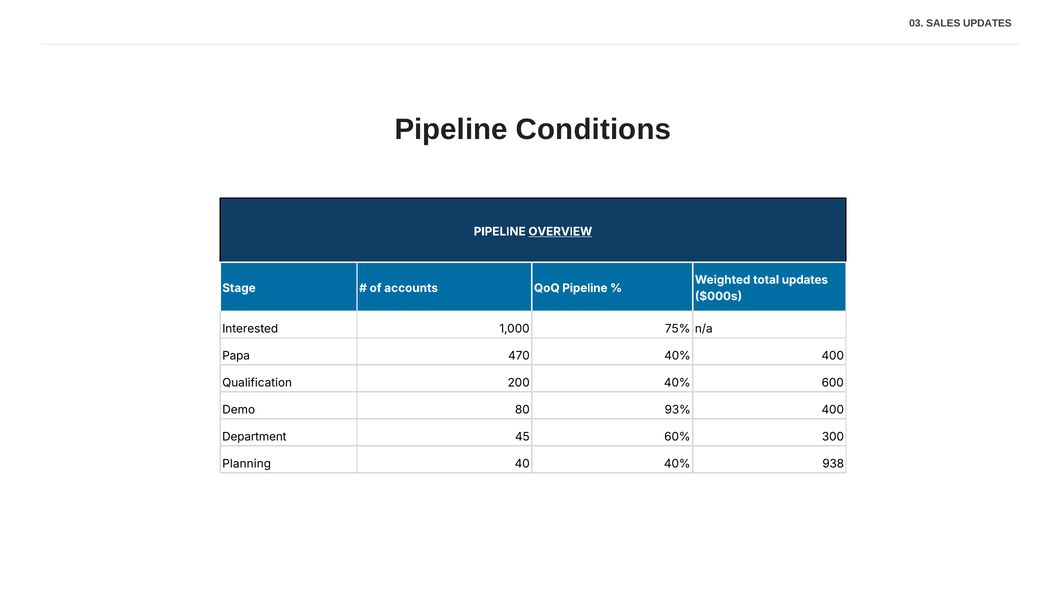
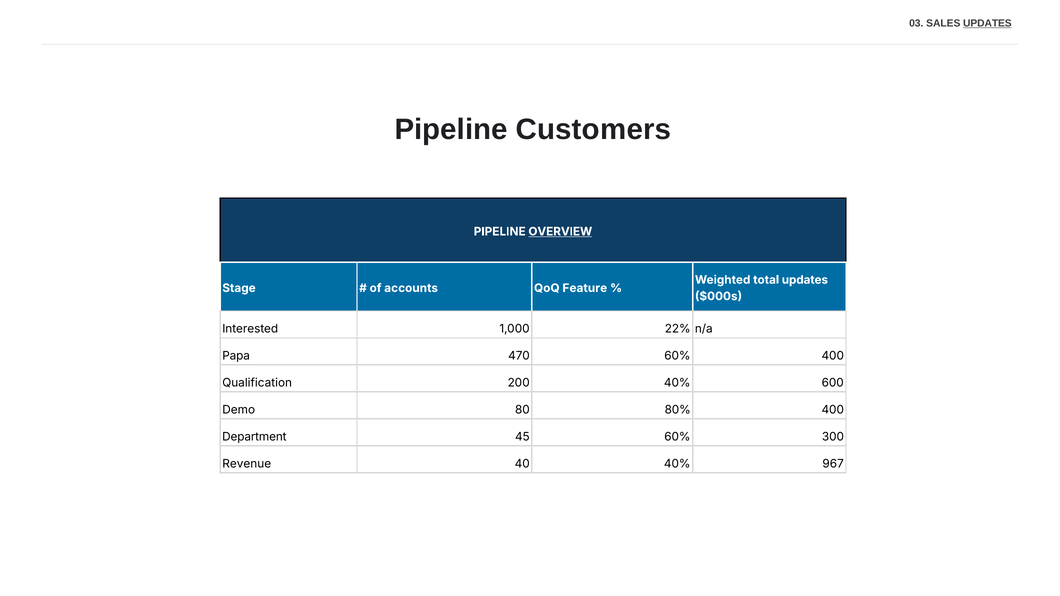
UPDATES at (987, 23) underline: none -> present
Conditions: Conditions -> Customers
QoQ Pipeline: Pipeline -> Feature
75%: 75% -> 22%
470 40%: 40% -> 60%
93%: 93% -> 80%
Planning: Planning -> Revenue
938: 938 -> 967
